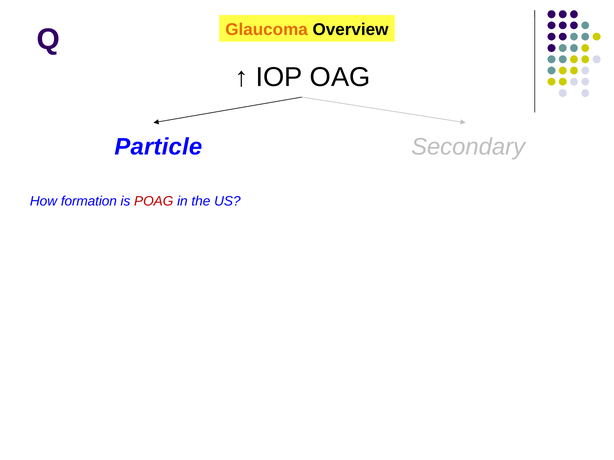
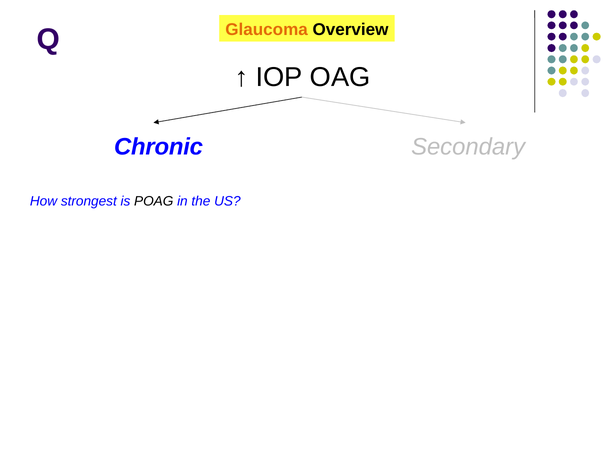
Particle: Particle -> Chronic
formation: formation -> strongest
POAG colour: red -> black
